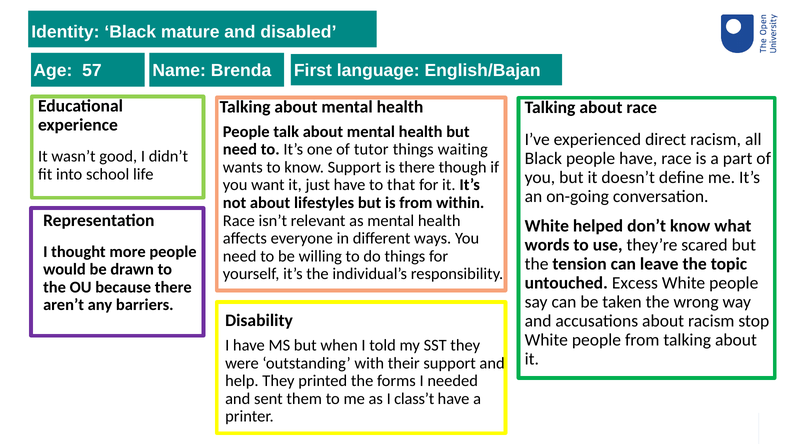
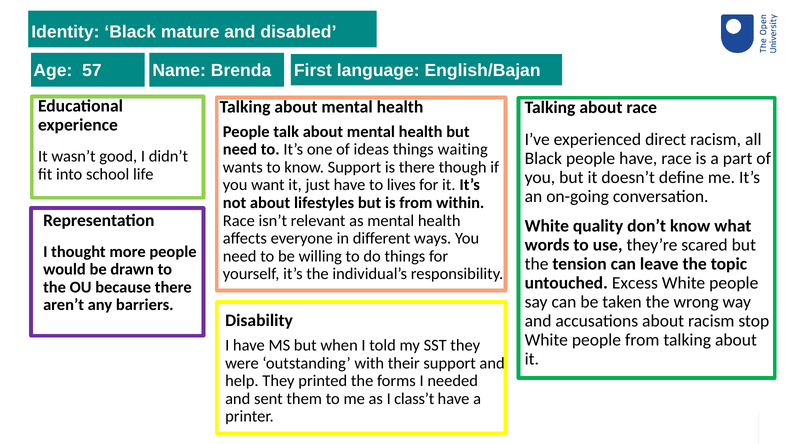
tutor: tutor -> ideas
that: that -> lives
helped: helped -> quality
